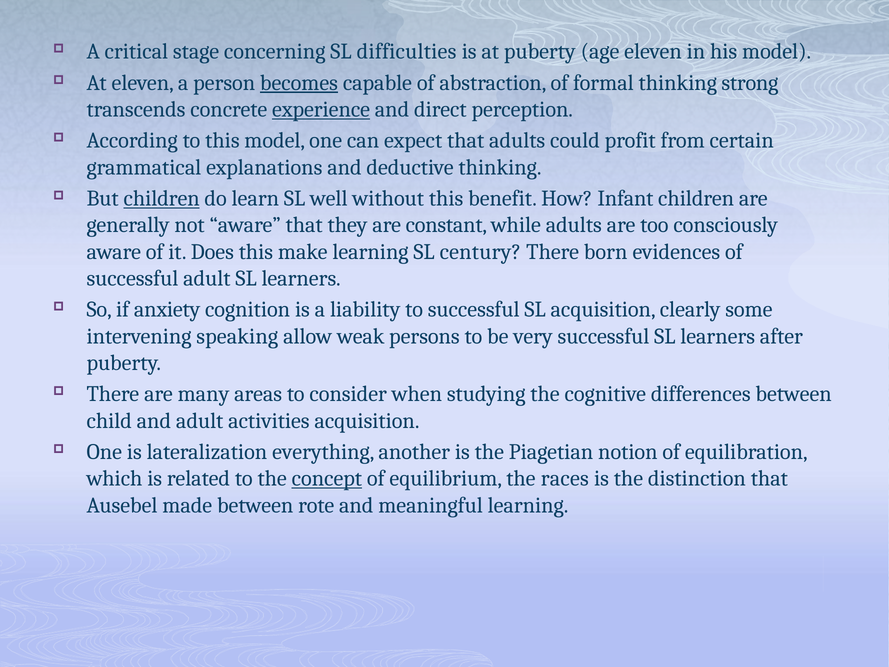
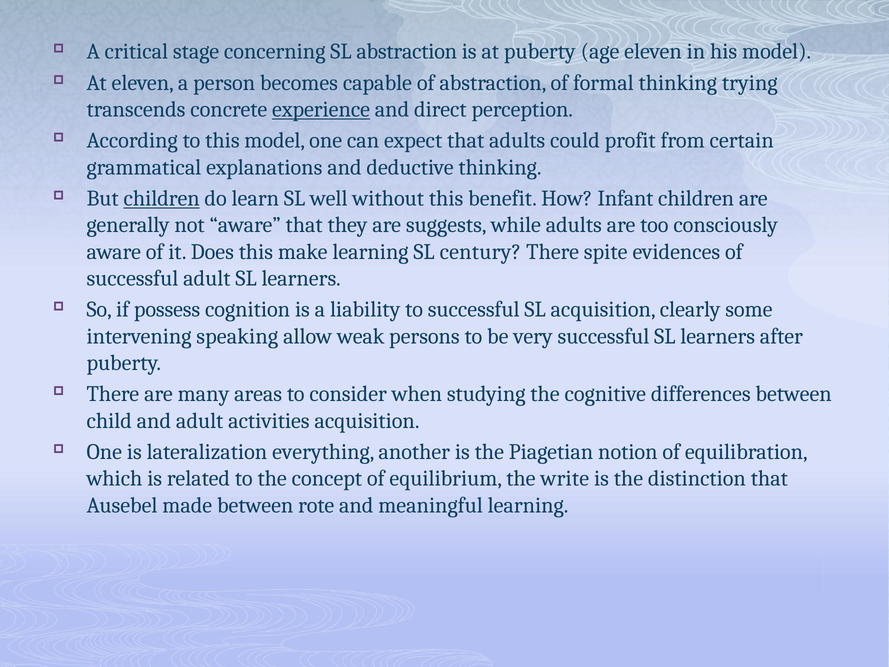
SL difficulties: difficulties -> abstraction
becomes underline: present -> none
strong: strong -> trying
constant: constant -> suggests
born: born -> spite
anxiety: anxiety -> possess
concept underline: present -> none
races: races -> write
